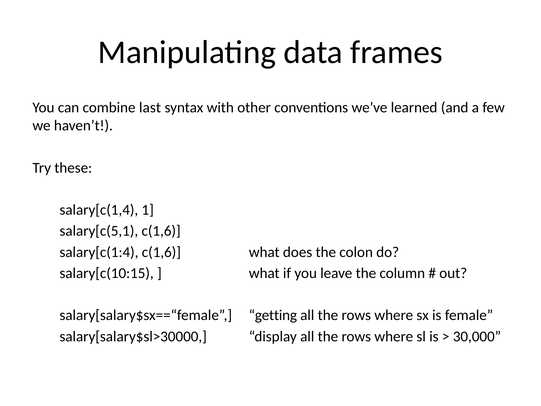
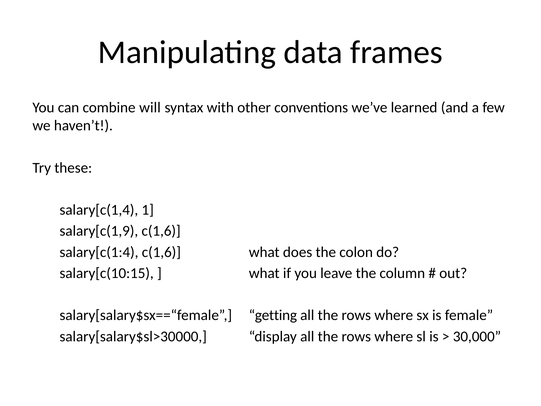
last: last -> will
salary[c(5,1: salary[c(5,1 -> salary[c(1,9
